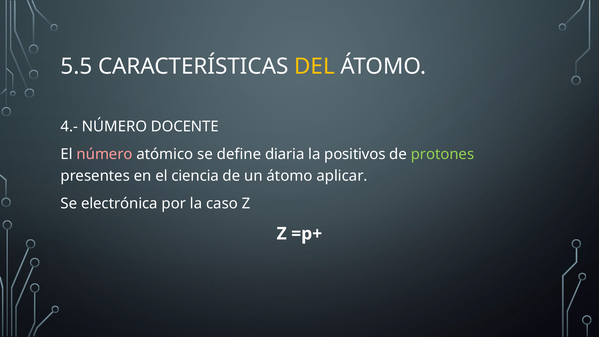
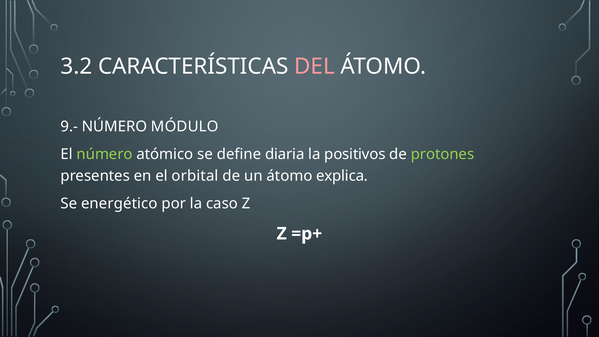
5.5: 5.5 -> 3.2
DEL colour: yellow -> pink
4.-: 4.- -> 9.-
DOCENTE: DOCENTE -> MÓDULO
número at (105, 154) colour: pink -> light green
ciencia: ciencia -> orbital
aplicar: aplicar -> explica
electrónica: electrónica -> energético
